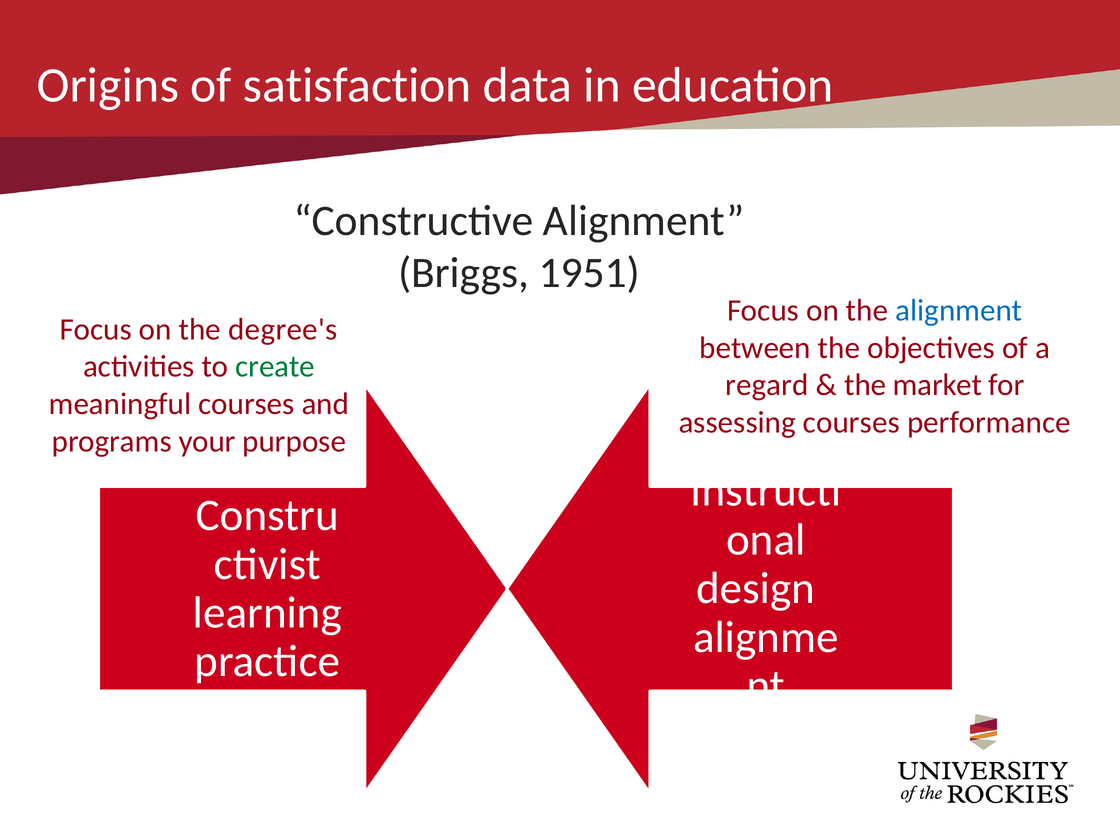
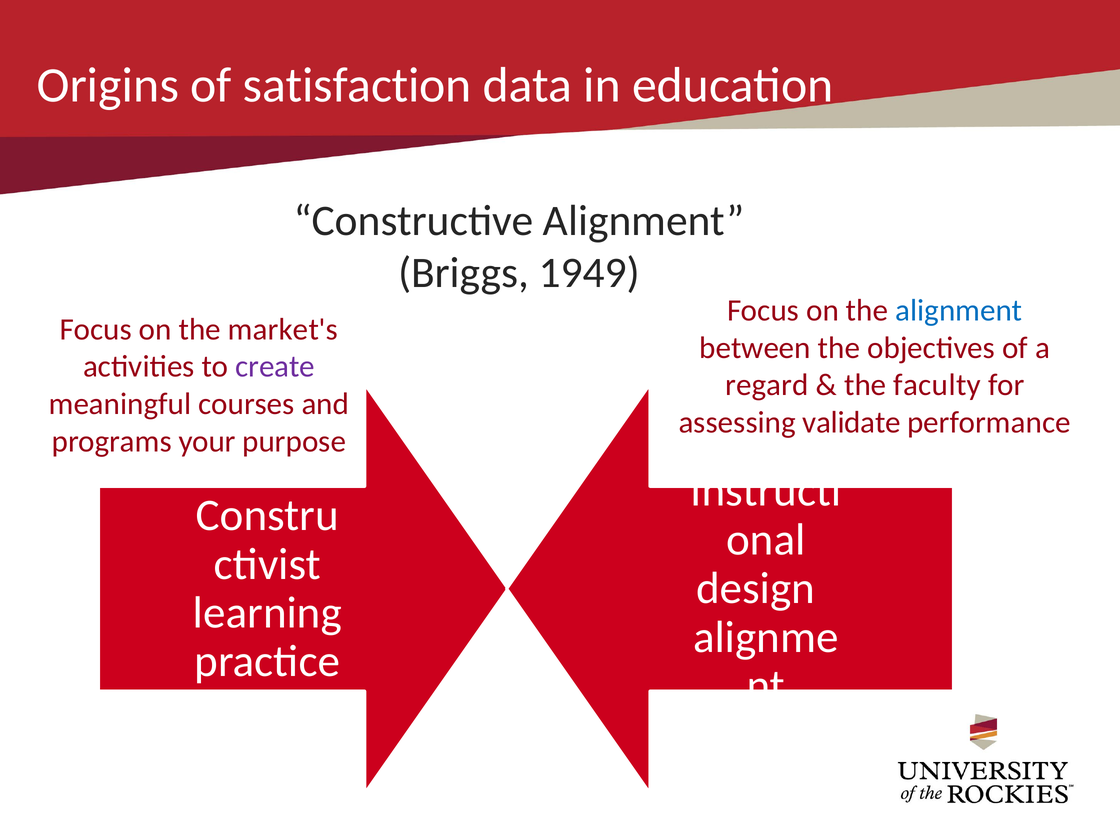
1951: 1951 -> 1949
degree's: degree's -> market's
create colour: green -> purple
market: market -> faculty
assessing courses: courses -> validate
